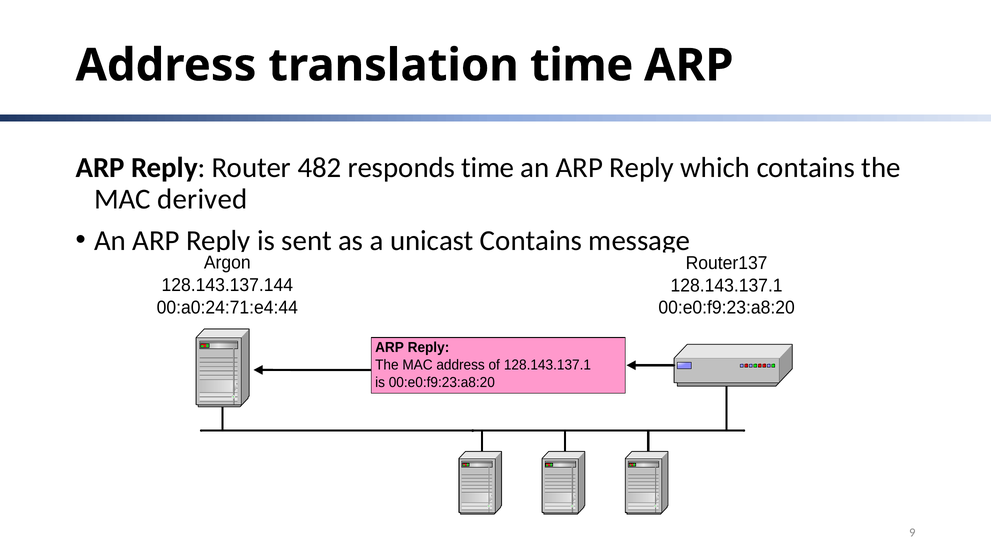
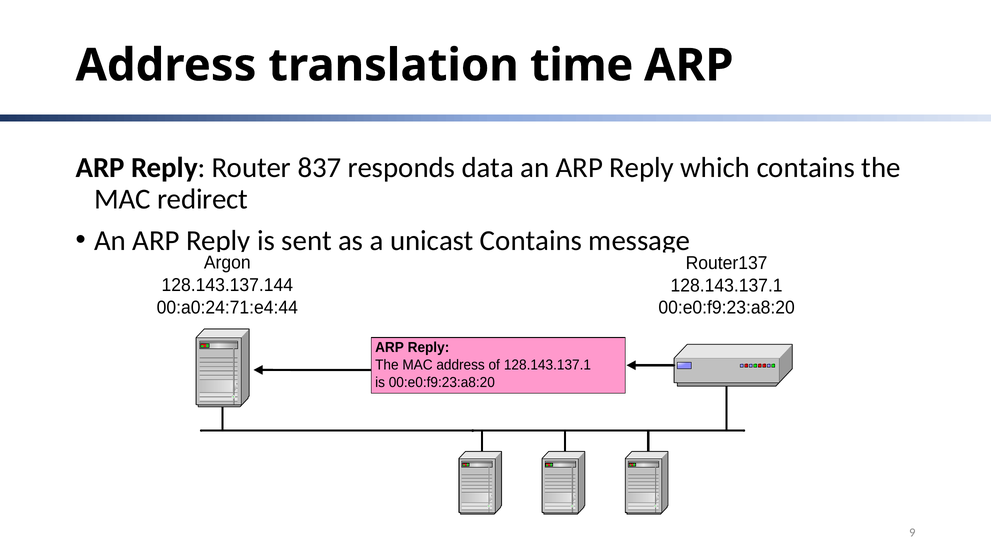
482: 482 -> 837
responds time: time -> data
derived: derived -> redirect
